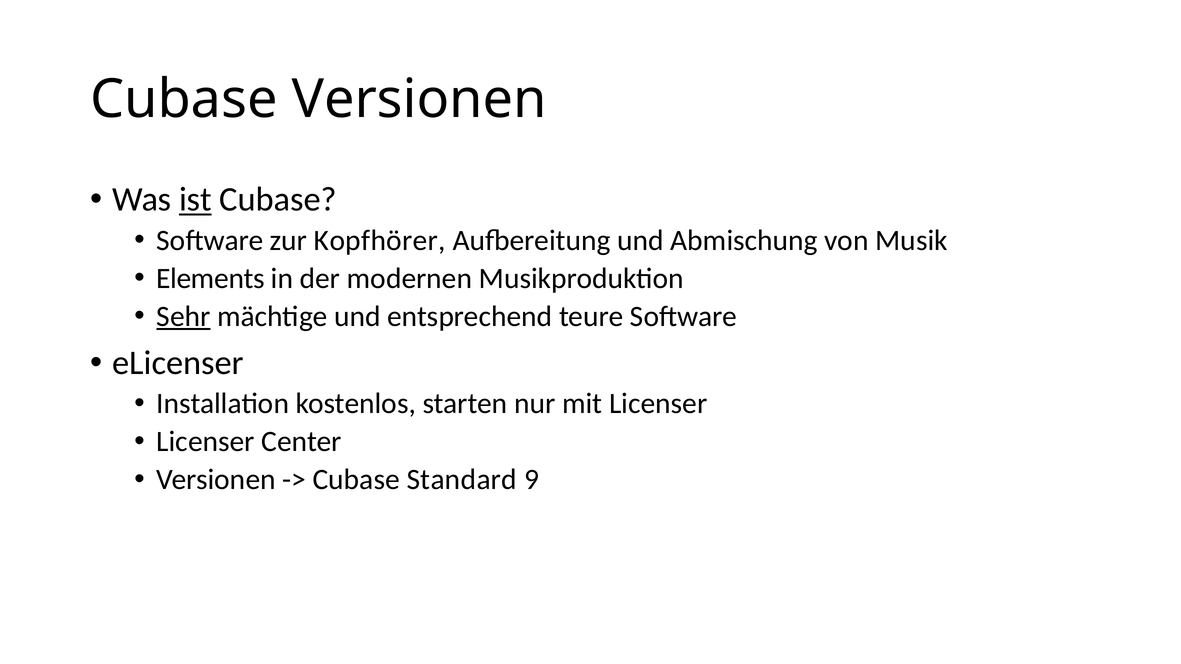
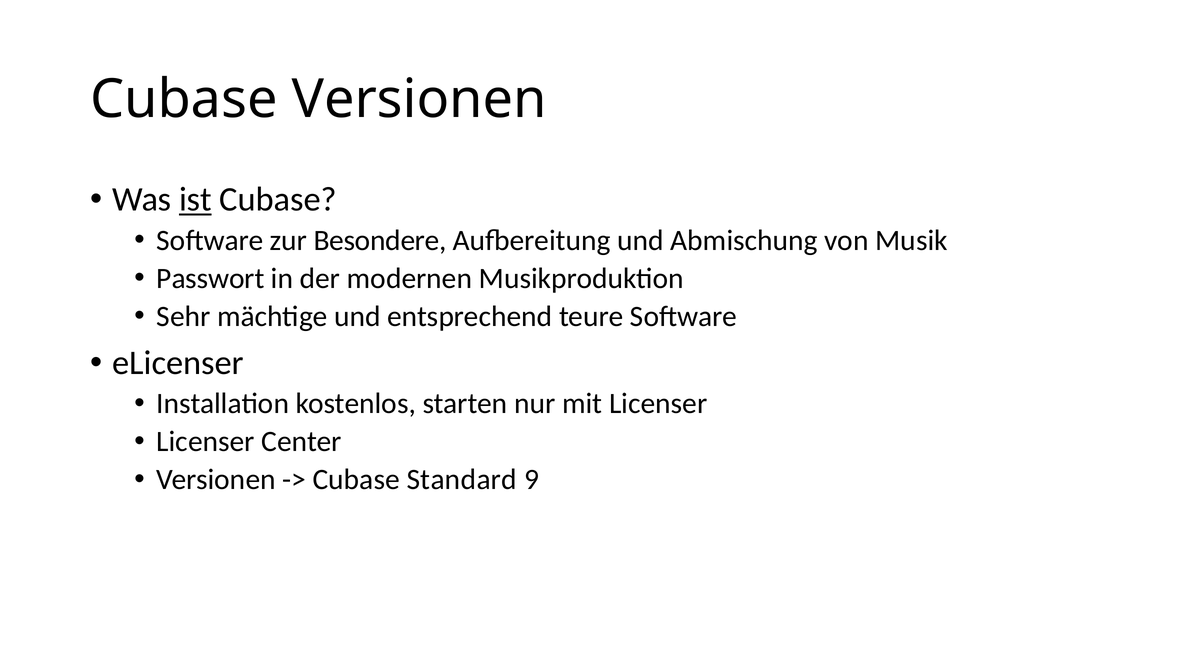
Kopfhörer: Kopfhörer -> Besondere
Elements: Elements -> Passwort
Sehr underline: present -> none
